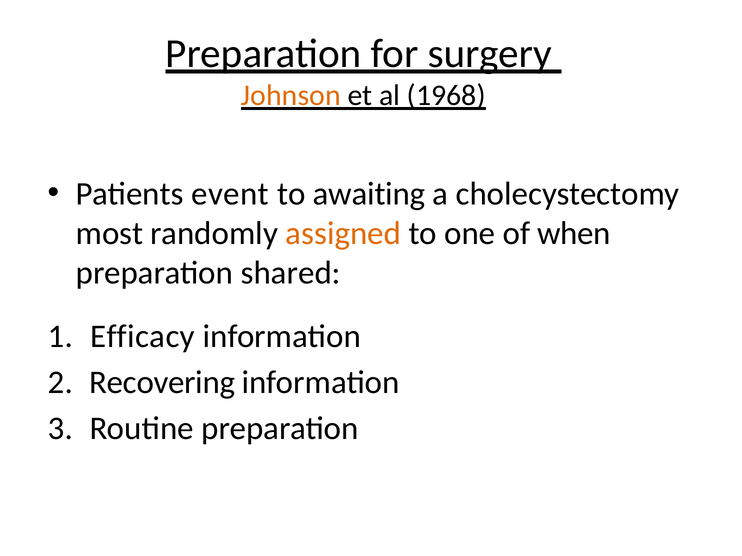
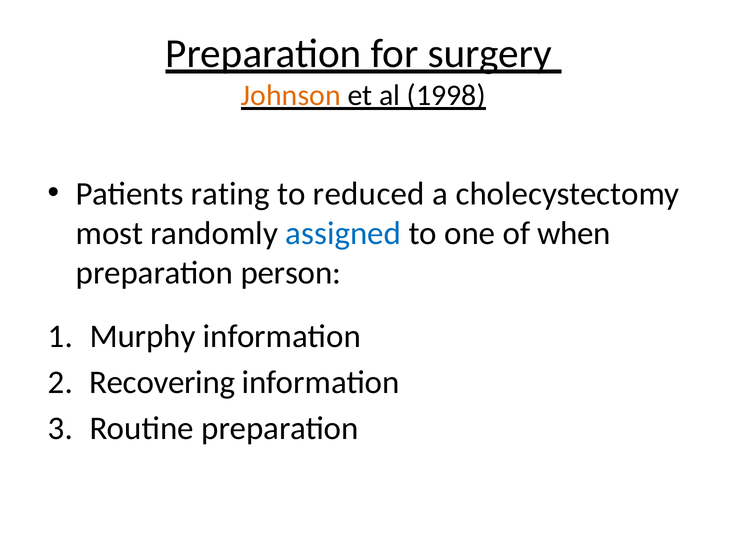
1968: 1968 -> 1998
event: event -> rating
awaiting: awaiting -> reduced
assigned colour: orange -> blue
shared: shared -> person
Efficacy: Efficacy -> Murphy
